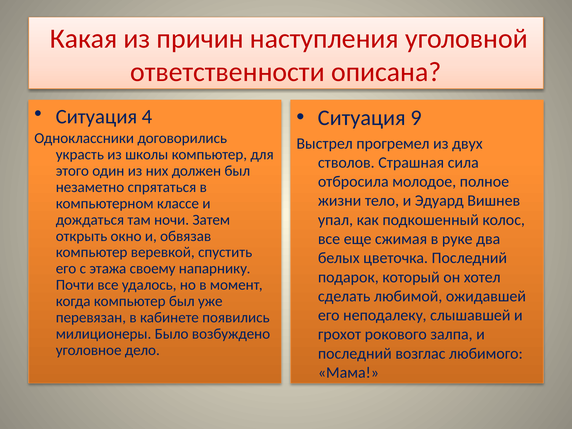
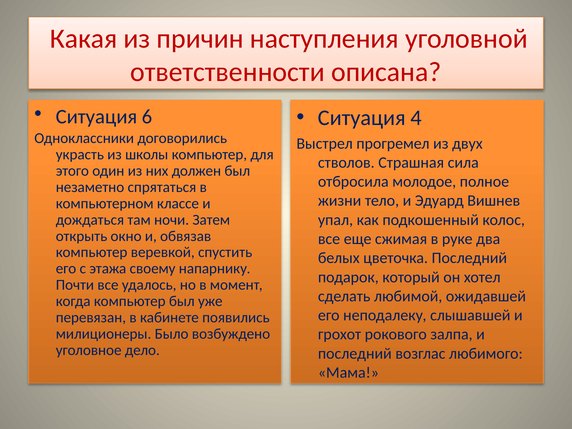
4: 4 -> 6
9: 9 -> 4
